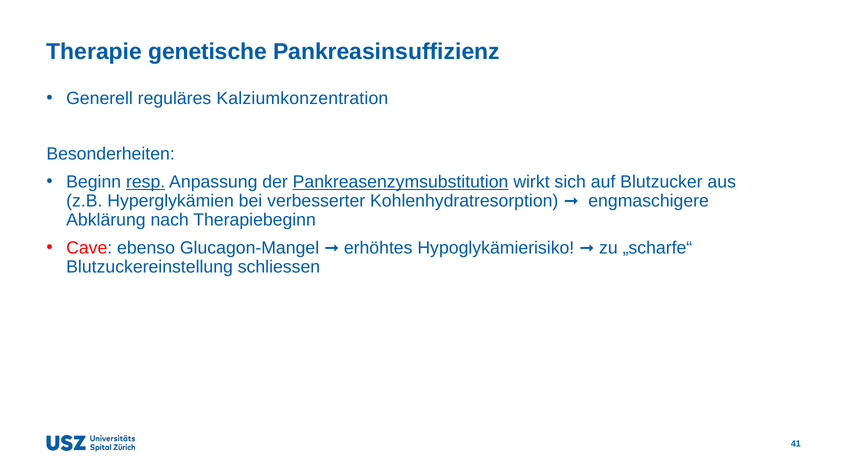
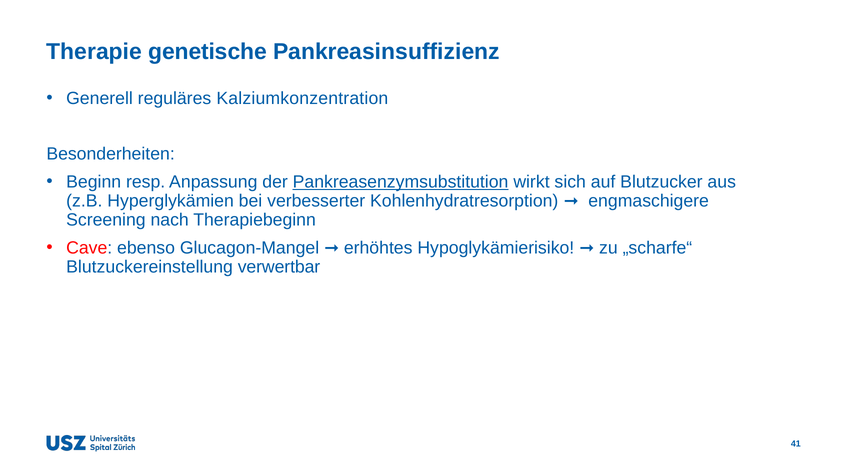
resp underline: present -> none
Abklärung: Abklärung -> Screening
schliessen: schliessen -> verwertbar
